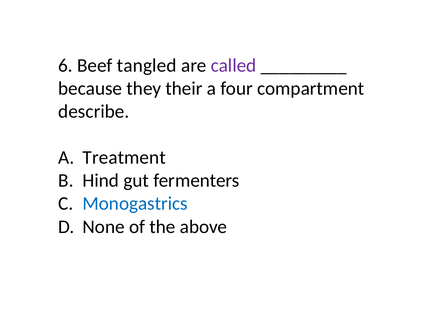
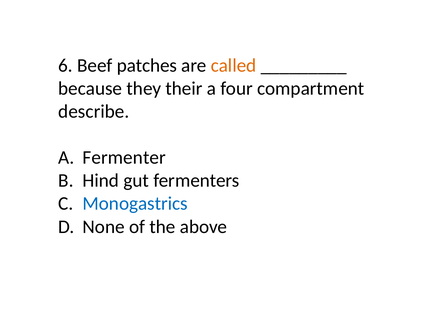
tangled: tangled -> patches
called colour: purple -> orange
Treatment: Treatment -> Fermenter
